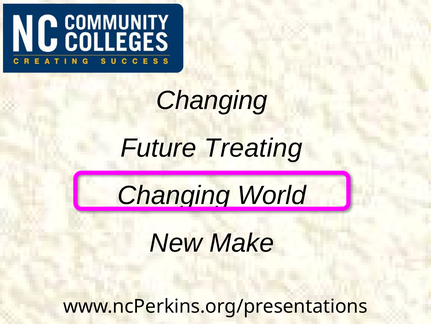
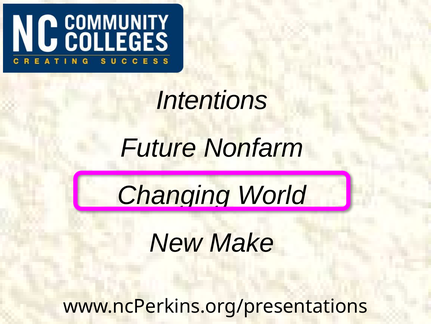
Changing at (212, 100): Changing -> Intentions
Treating: Treating -> Nonfarm
